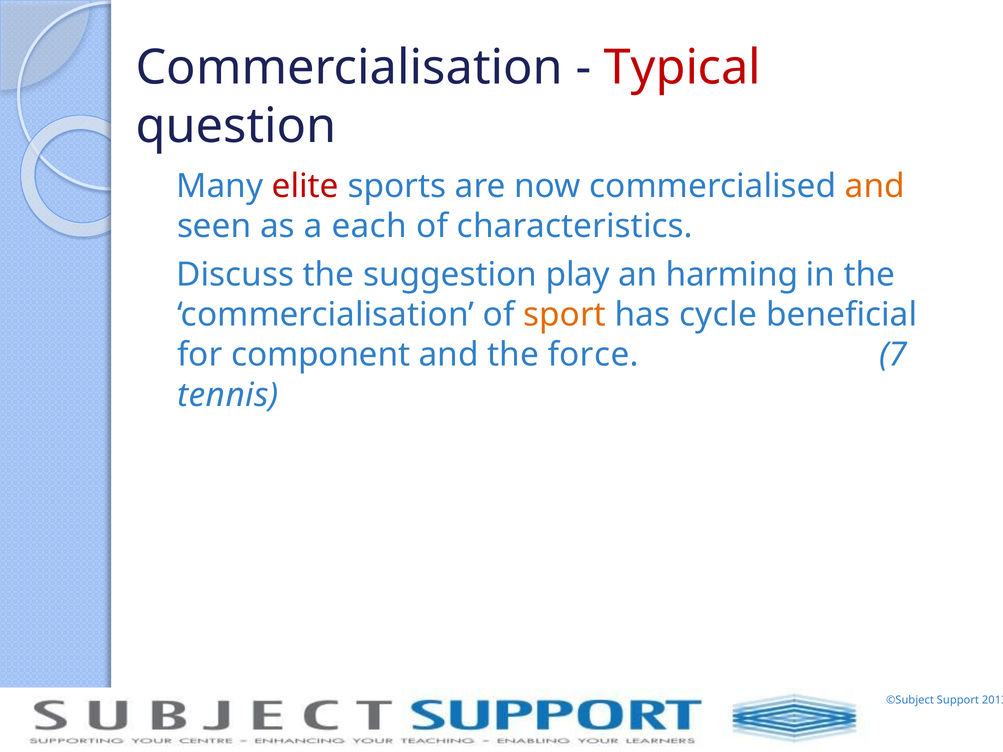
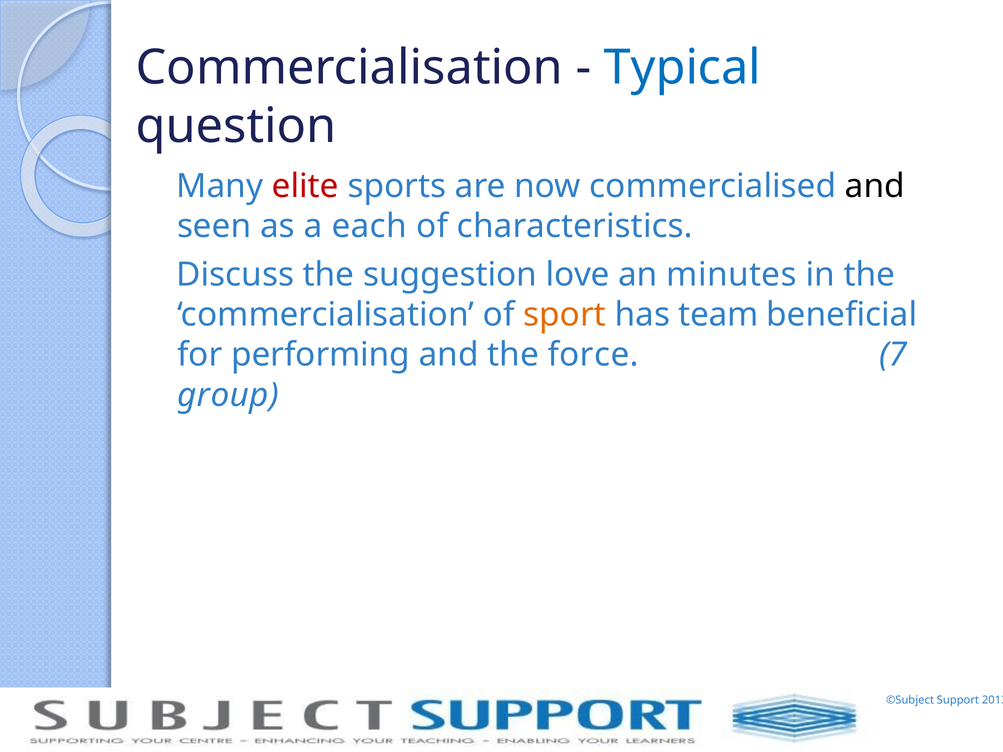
Typical colour: red -> blue
and at (875, 186) colour: orange -> black
play: play -> love
harming: harming -> minutes
cycle: cycle -> team
component: component -> performing
tennis: tennis -> group
